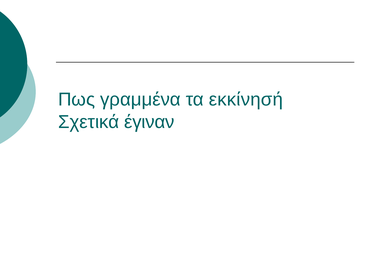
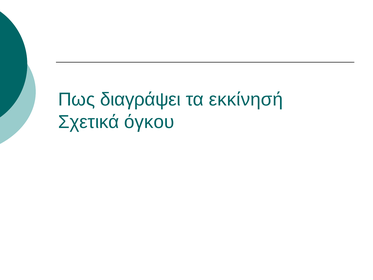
γραμμένα: γραμμένα -> διαγράψει
έγιναν: έγιναν -> όγκου
